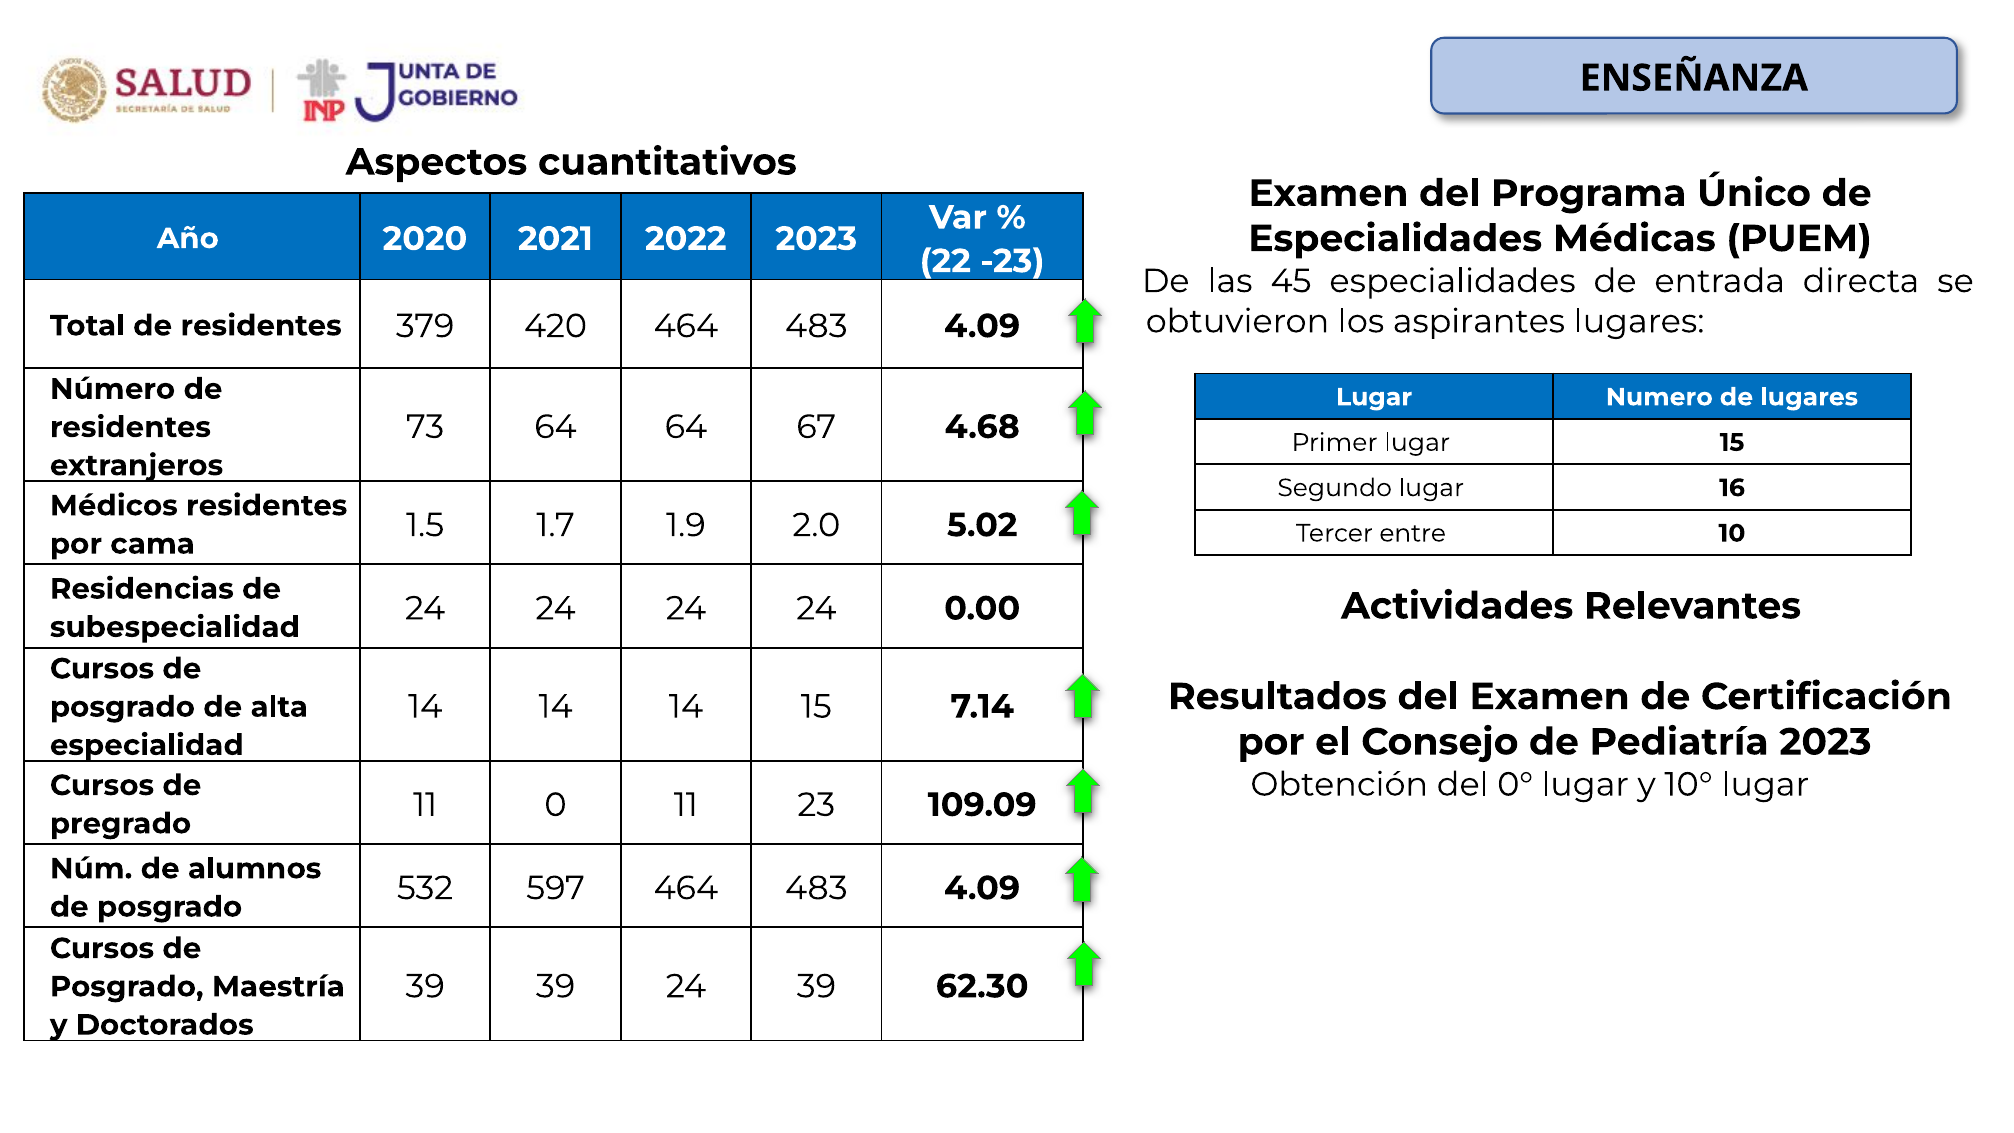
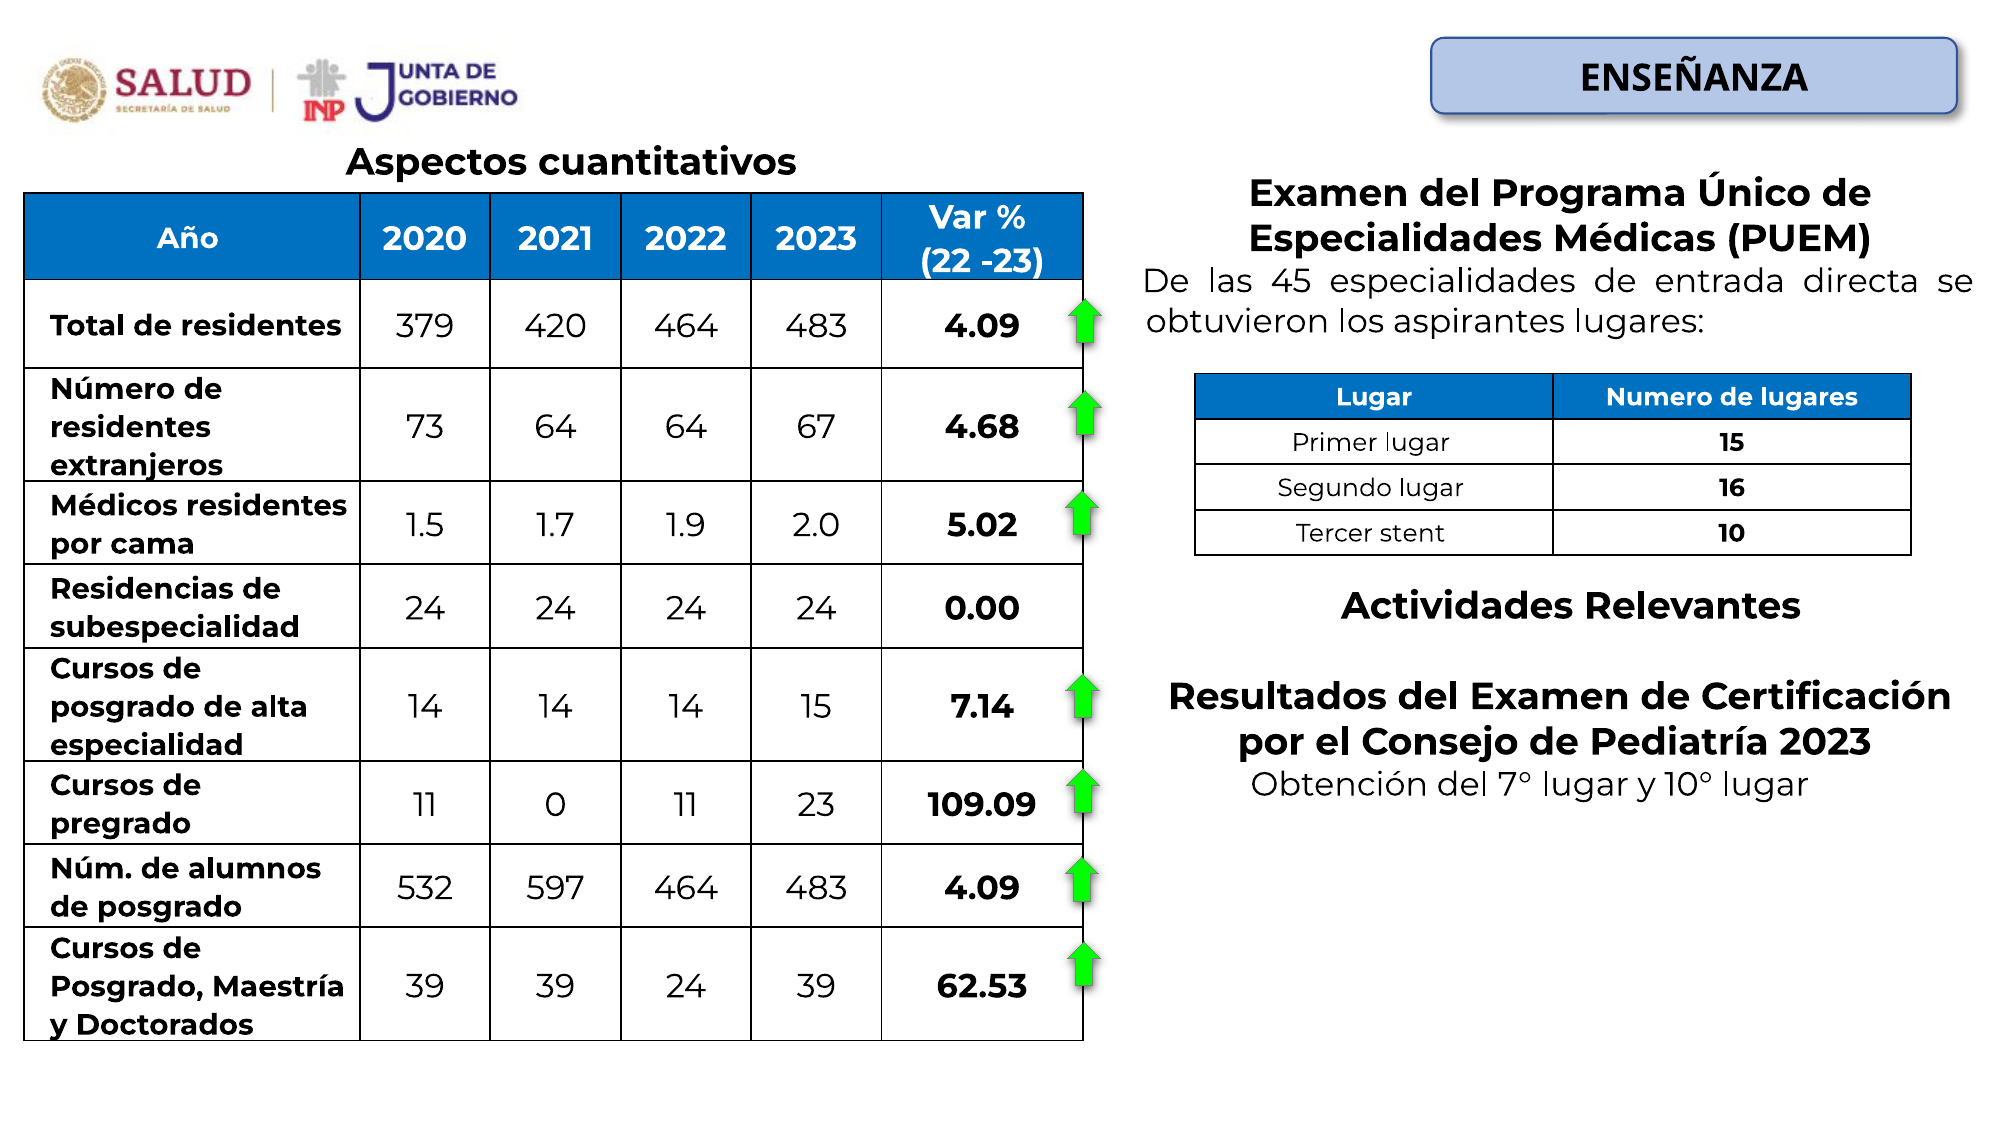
entre: entre -> stent
0°: 0° -> 7°
62.30: 62.30 -> 62.53
